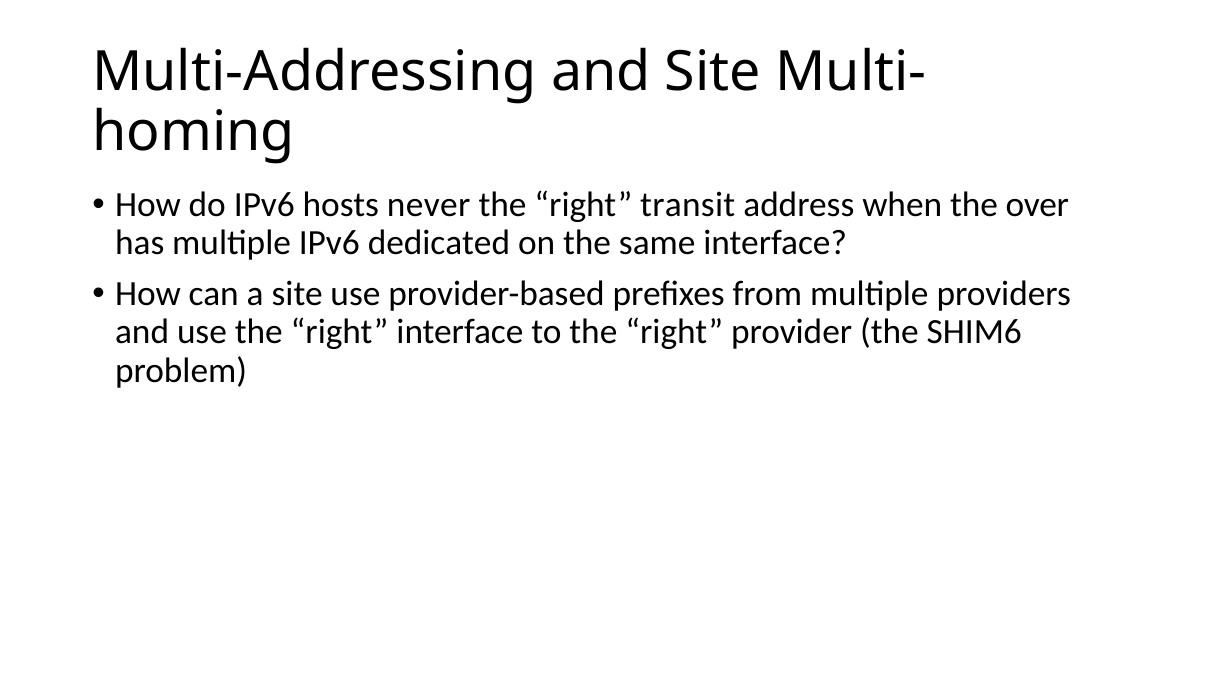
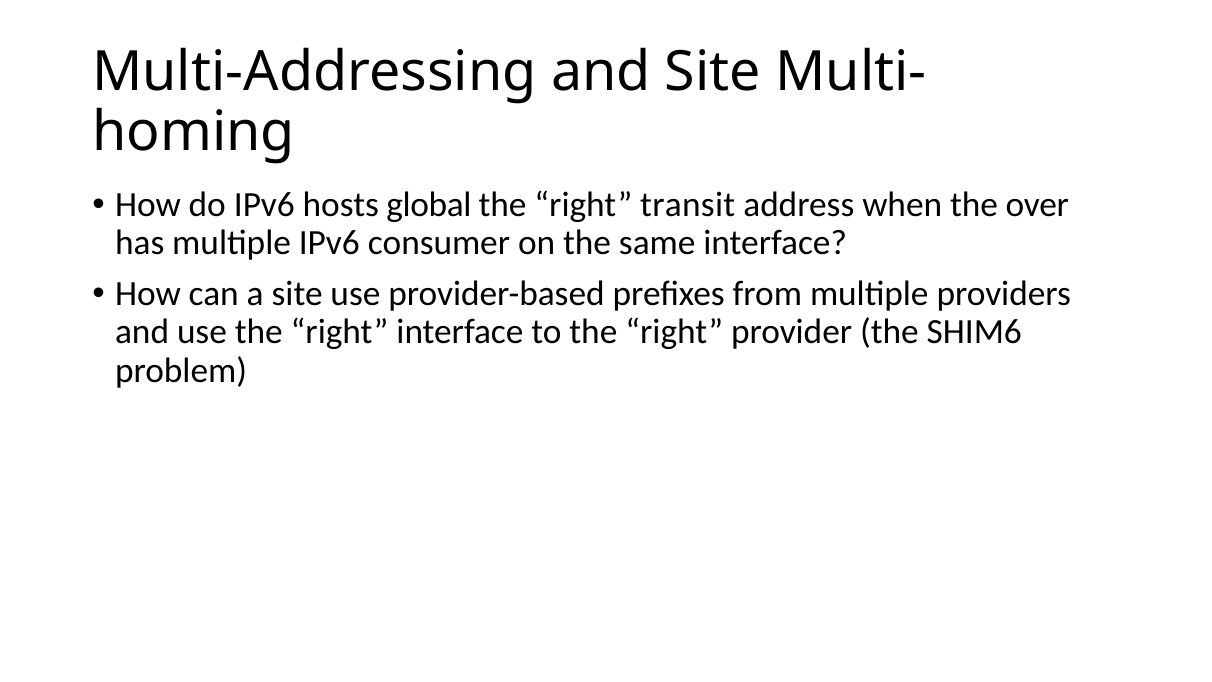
never: never -> global
dedicated: dedicated -> consumer
